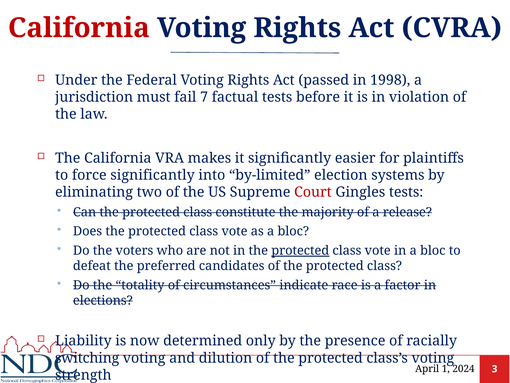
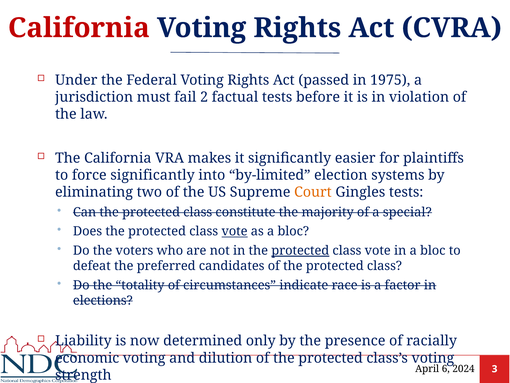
1998: 1998 -> 1975
7: 7 -> 2
Court colour: red -> orange
release: release -> special
vote at (235, 231) underline: none -> present
switching: switching -> economic
1: 1 -> 6
